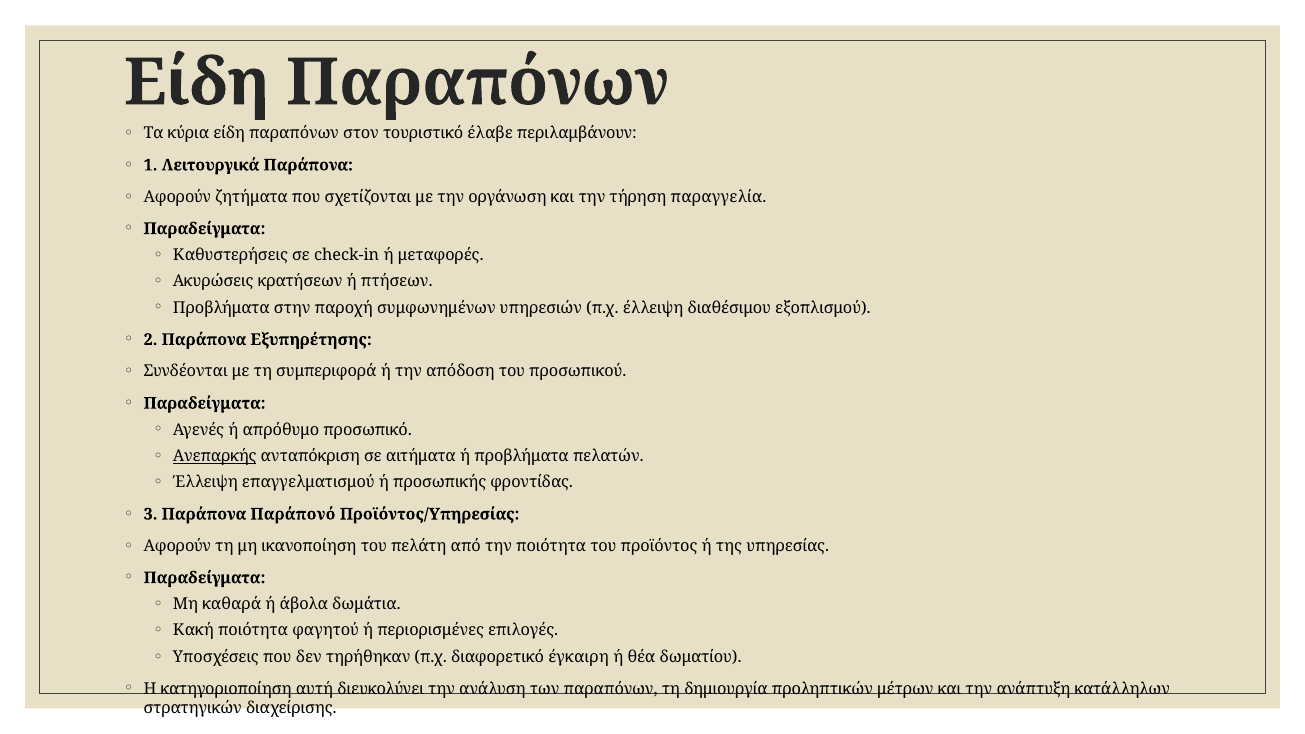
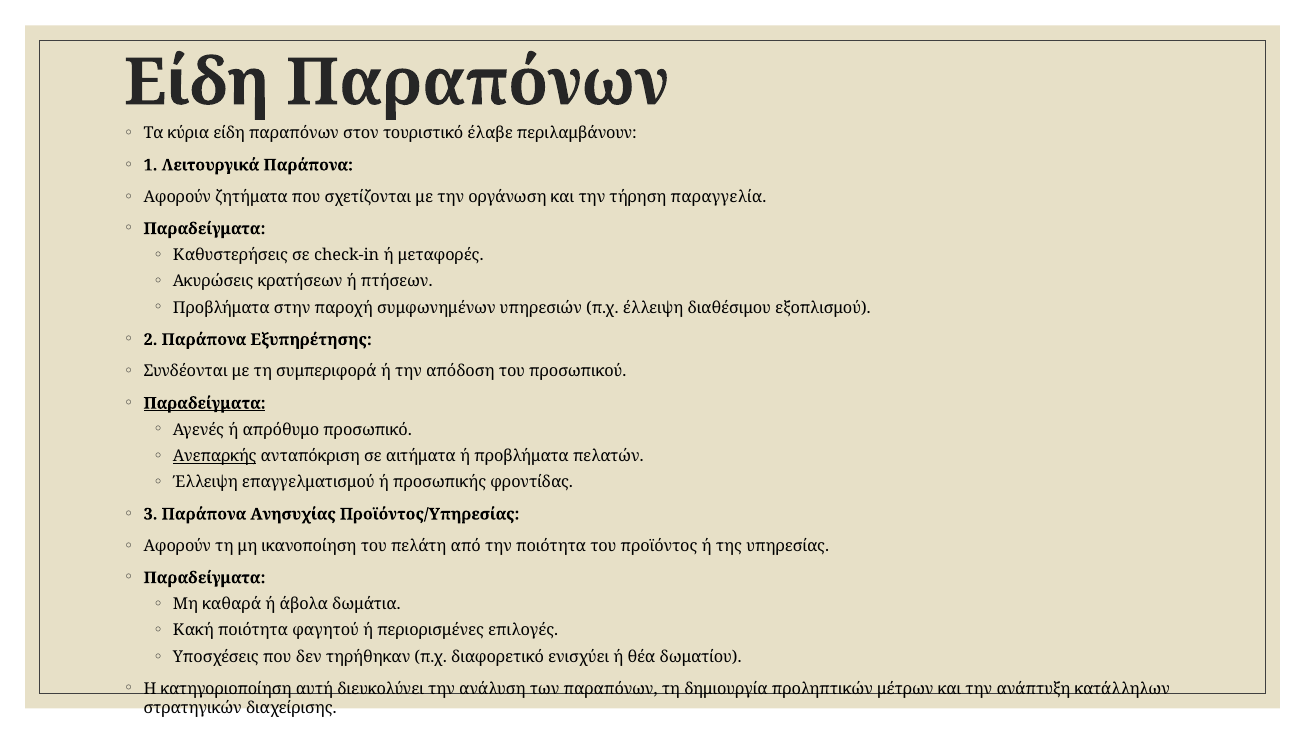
Παραδείγματα at (205, 403) underline: none -> present
Παράπονό: Παράπονό -> Ανησυχίας
έγκαιρη: έγκαιρη -> ενισχύει
